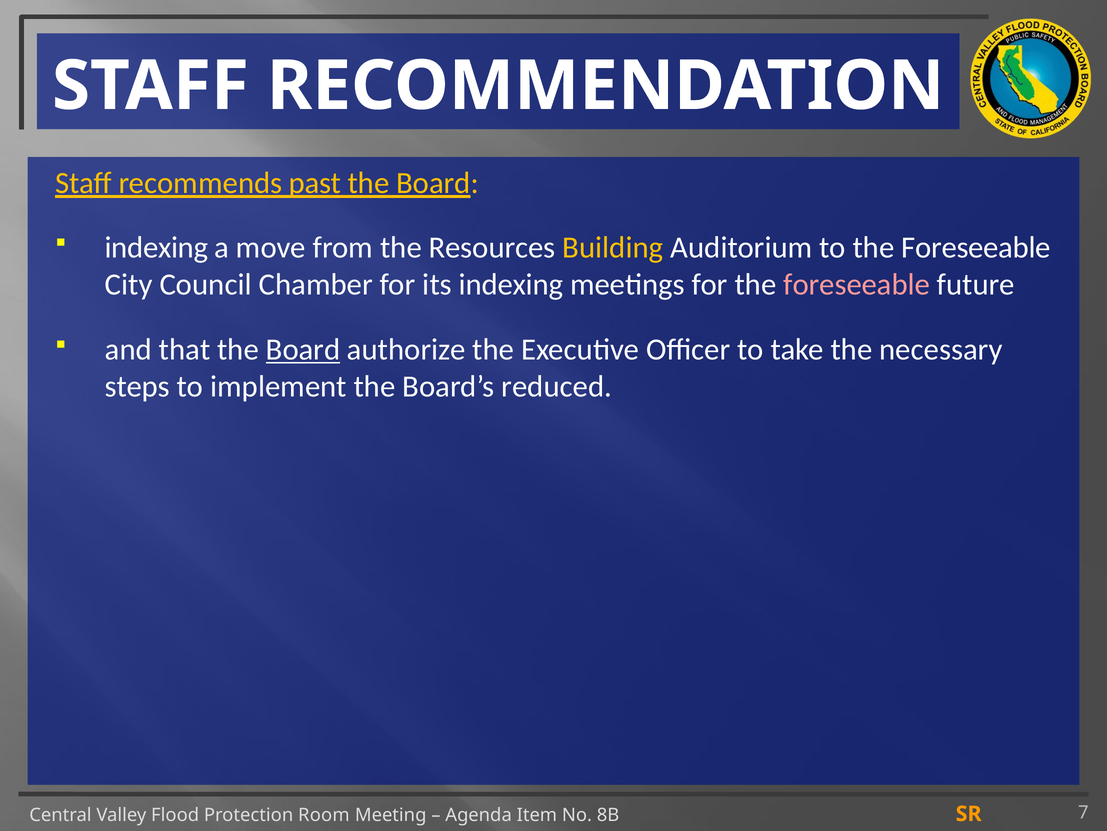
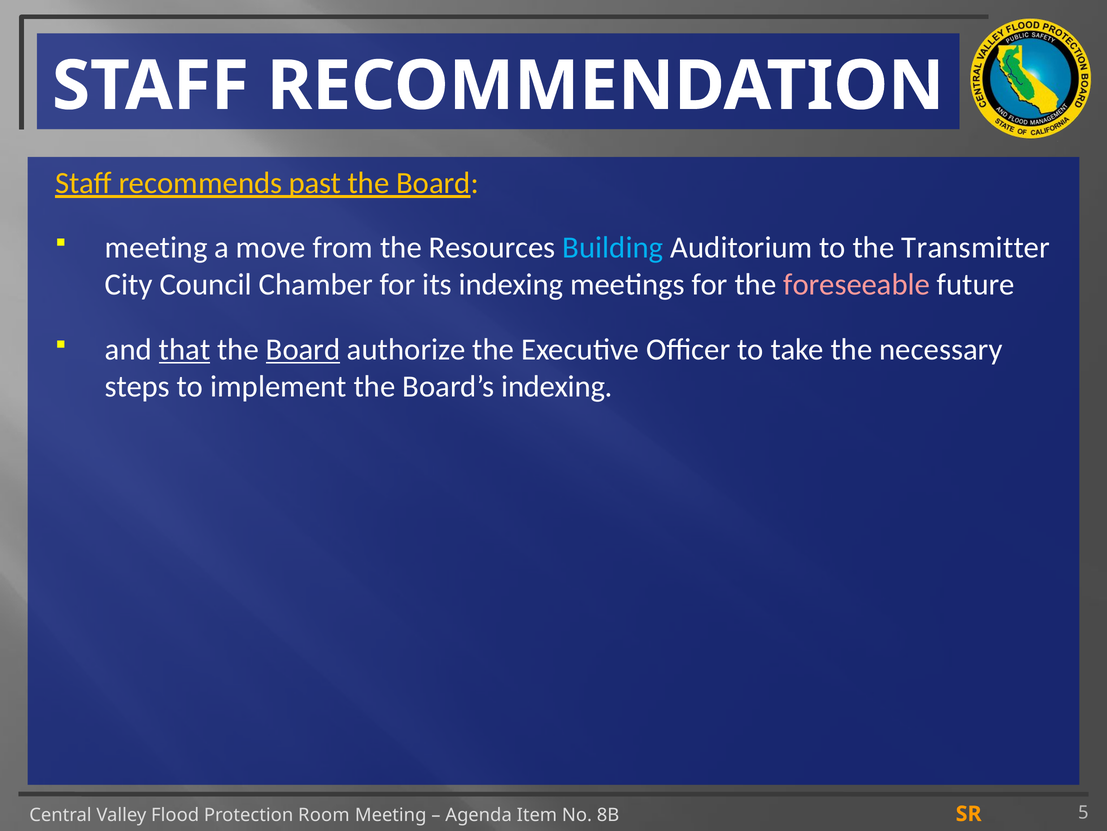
indexing at (156, 248): indexing -> meeting
Building colour: yellow -> light blue
to the Foreseeable: Foreseeable -> Transmitter
that underline: none -> present
Board’s reduced: reduced -> indexing
7: 7 -> 5
